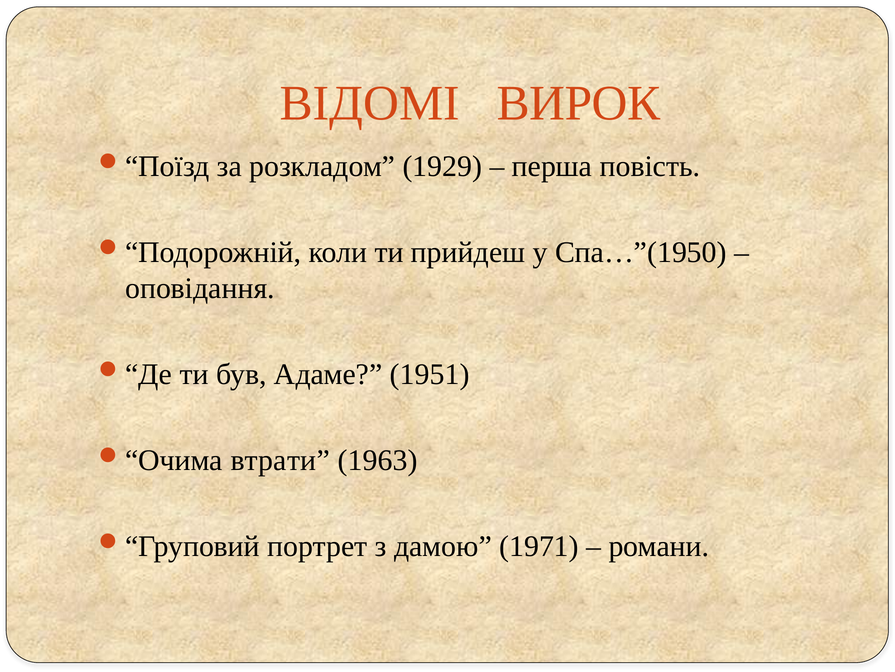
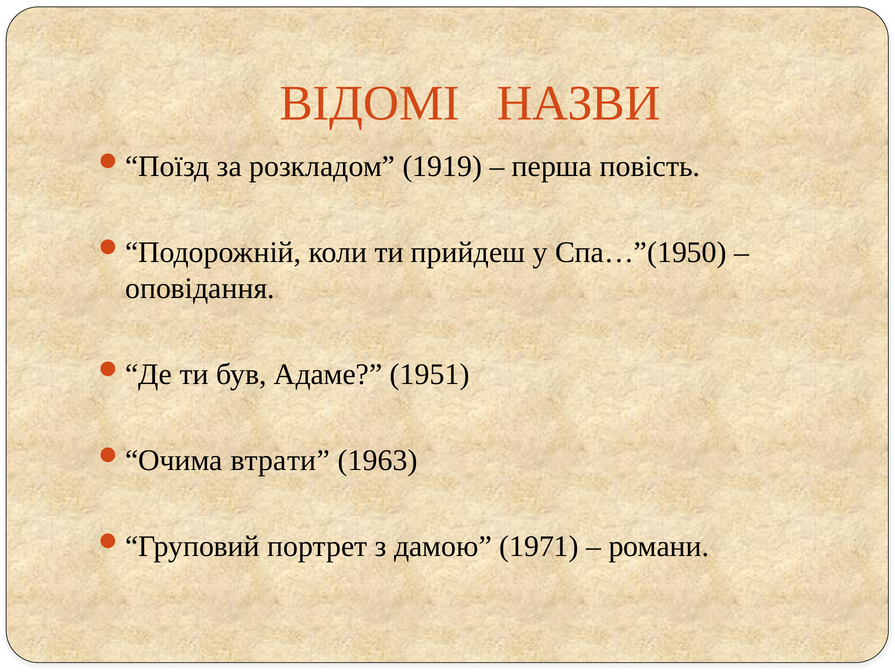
ВИРОК: ВИРОК -> НАЗВИ
1929: 1929 -> 1919
